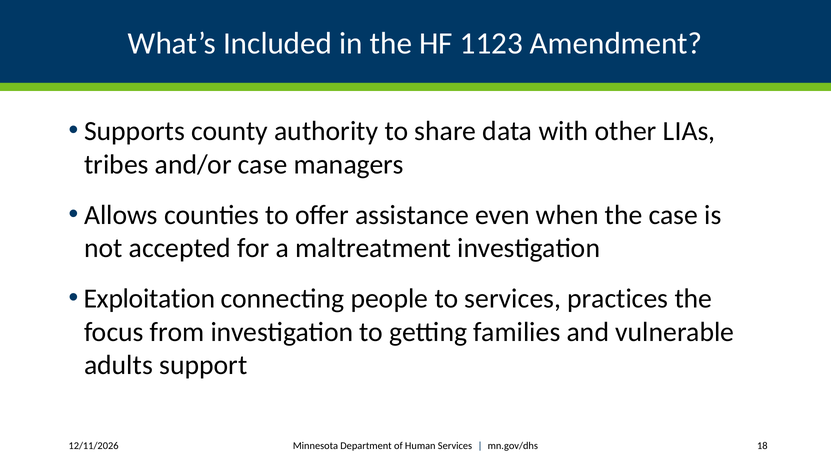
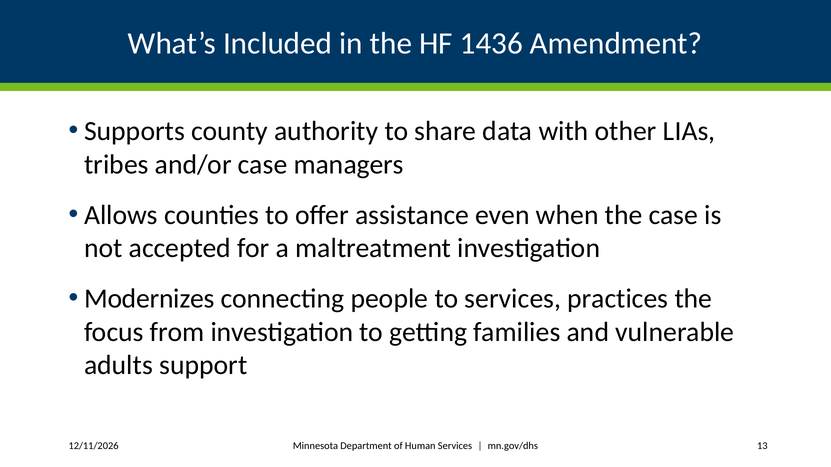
1123: 1123 -> 1436
Exploitation: Exploitation -> Modernizes
18: 18 -> 13
